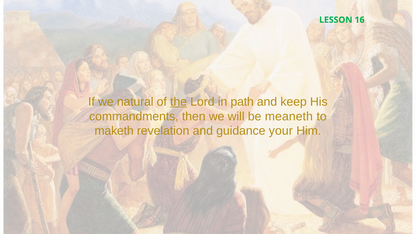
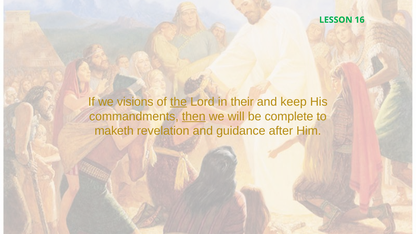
natural: natural -> visions
path: path -> their
then underline: none -> present
meaneth: meaneth -> complete
your: your -> after
